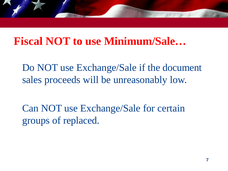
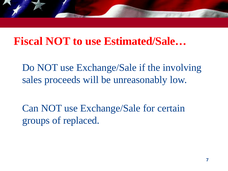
Minimum/Sale…: Minimum/Sale… -> Estimated/Sale…
document: document -> involving
